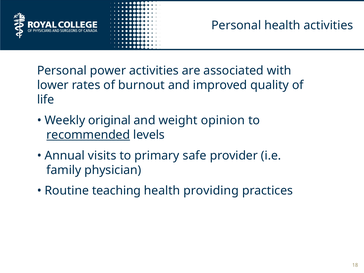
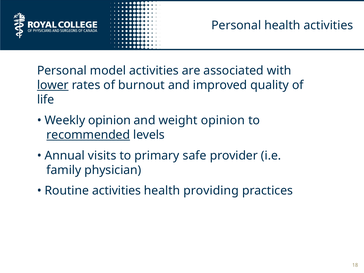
power: power -> model
lower underline: none -> present
Weekly original: original -> opinion
Routine teaching: teaching -> activities
